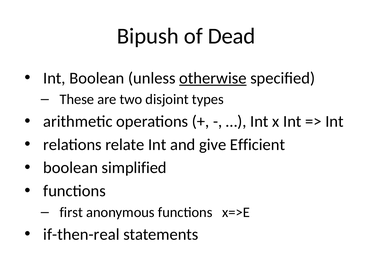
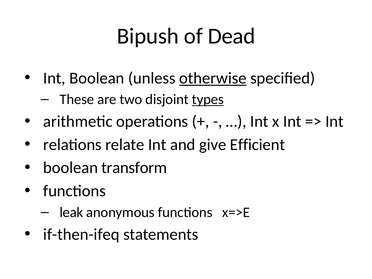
types underline: none -> present
simplified: simplified -> transform
first: first -> leak
if-then-real: if-then-real -> if-then-ifeq
